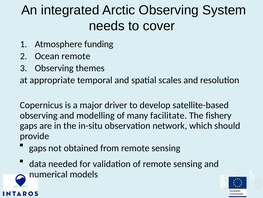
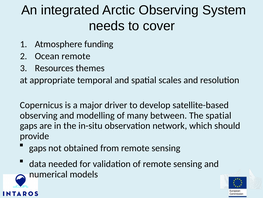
Observing at (54, 68): Observing -> Resources
facilitate: facilitate -> between
The fishery: fishery -> spatial
